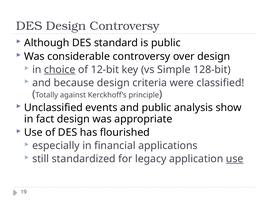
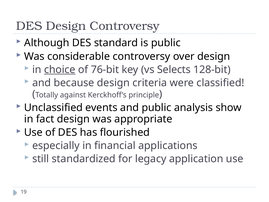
12-bit: 12-bit -> 76-bit
Simple: Simple -> Selects
use at (235, 159) underline: present -> none
